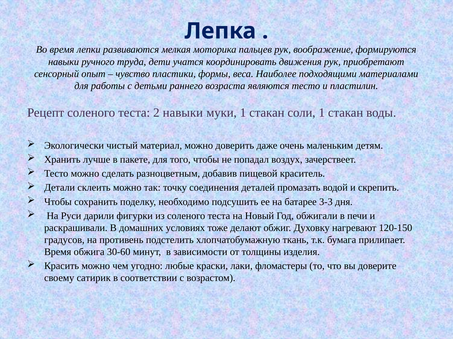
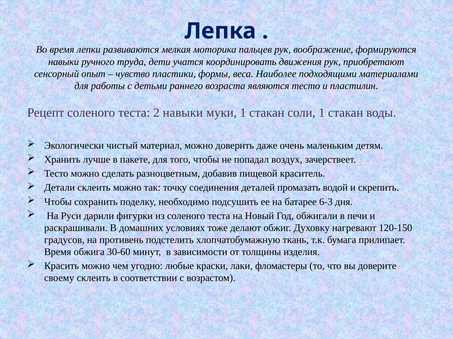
3-3: 3-3 -> 6-3
своему сатирик: сатирик -> склеить
